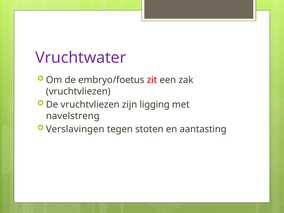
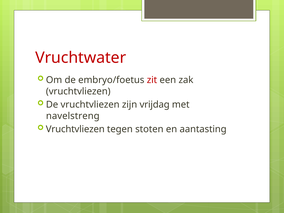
Vruchtwater colour: purple -> red
ligging: ligging -> vrijdag
Verslavingen at (75, 129): Verslavingen -> Vruchtvliezen
